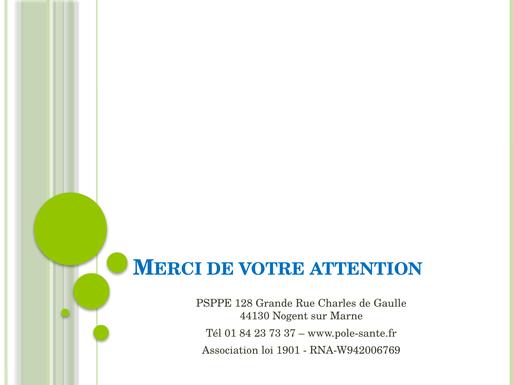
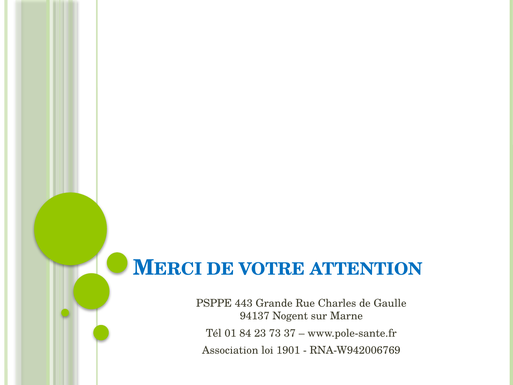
128: 128 -> 443
44130: 44130 -> 94137
